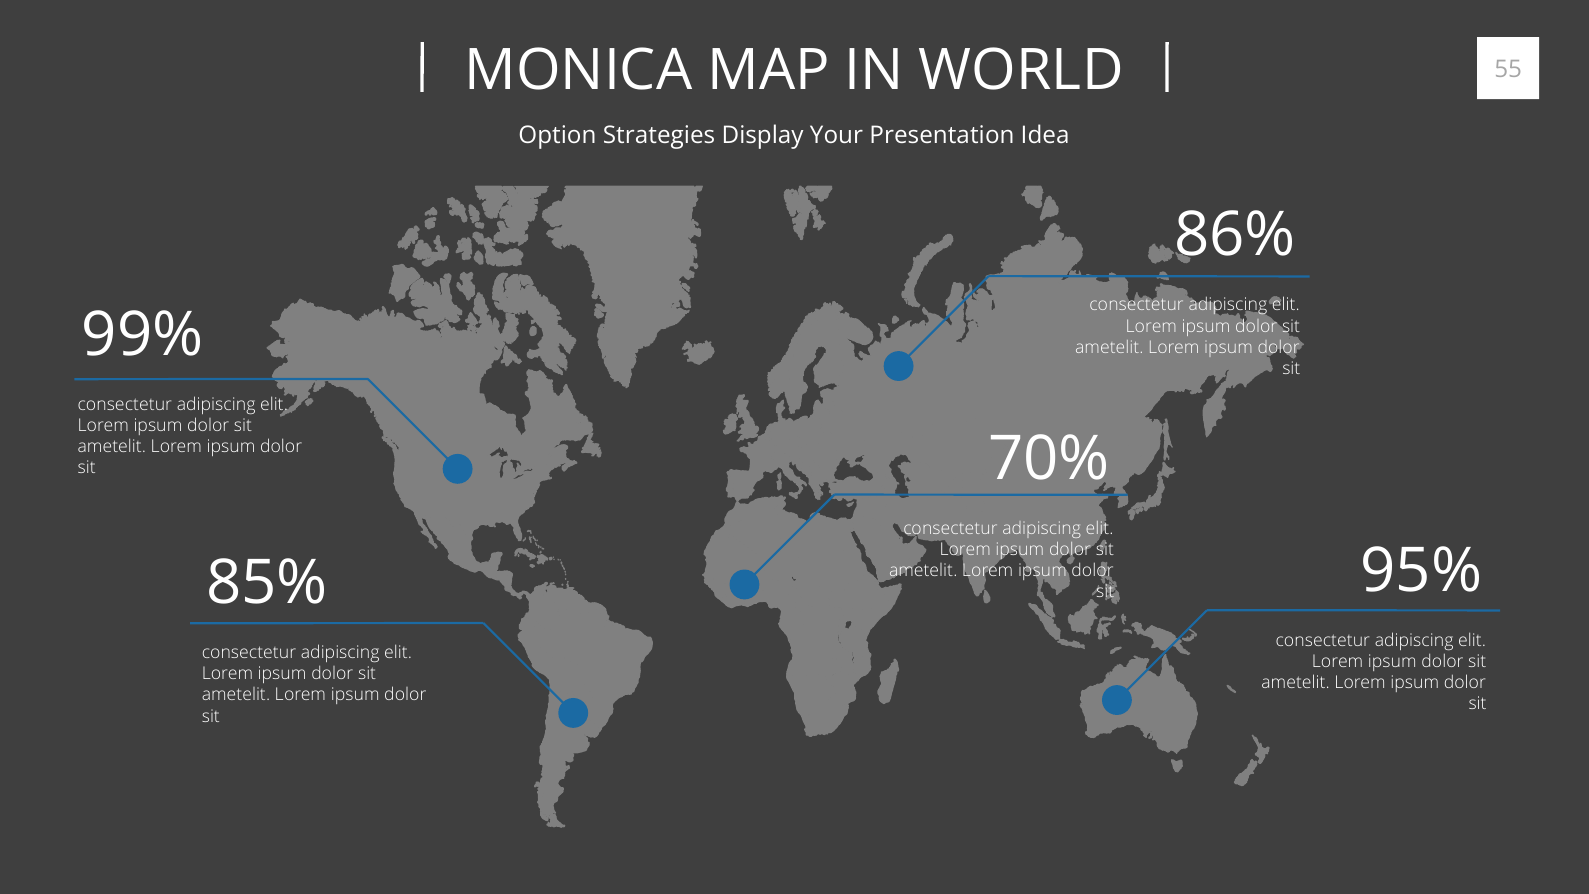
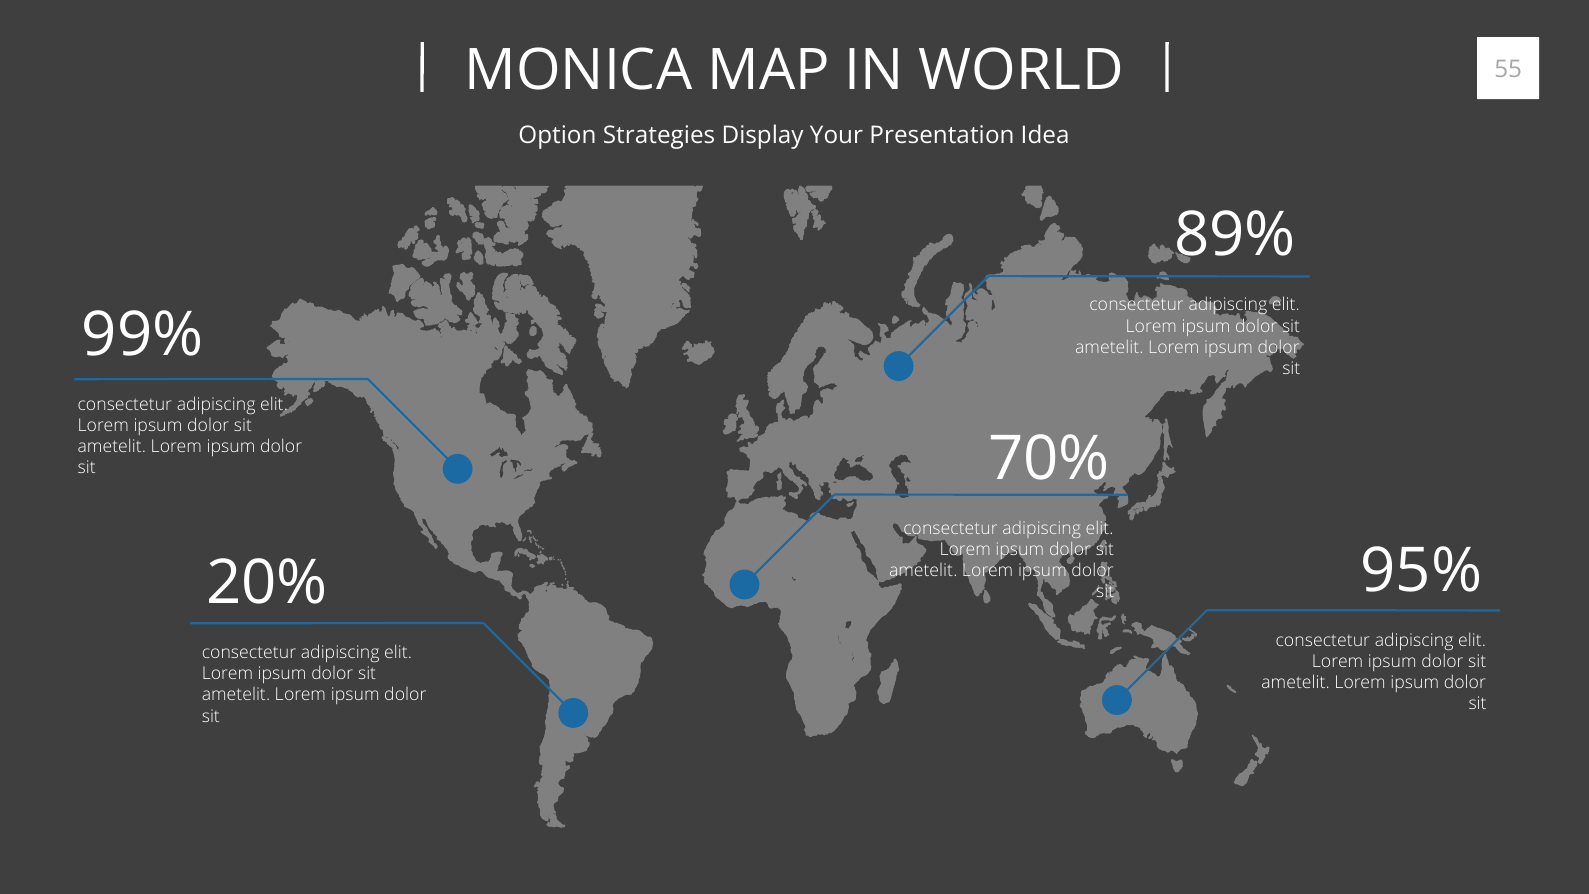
86%: 86% -> 89%
85%: 85% -> 20%
